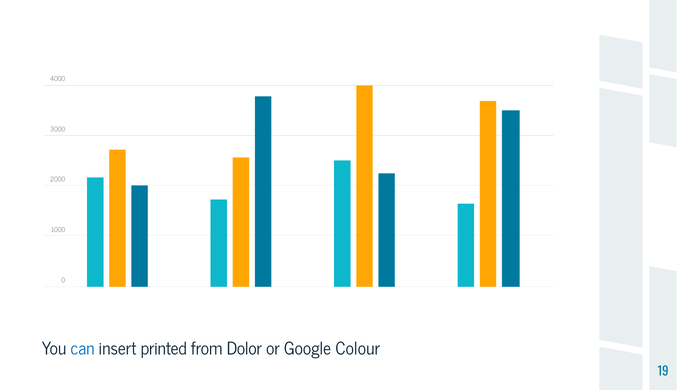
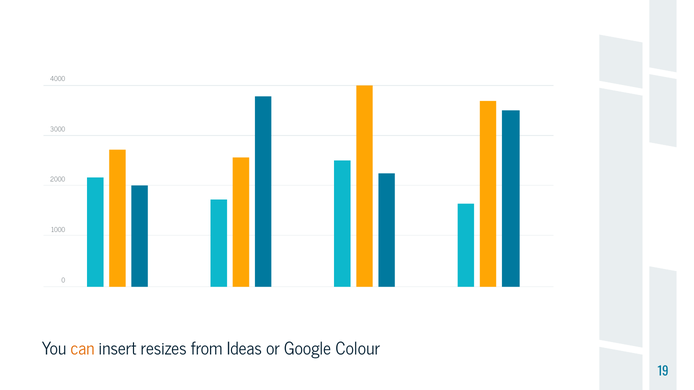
can colour: blue -> orange
printed: printed -> resizes
Dolor: Dolor -> Ideas
